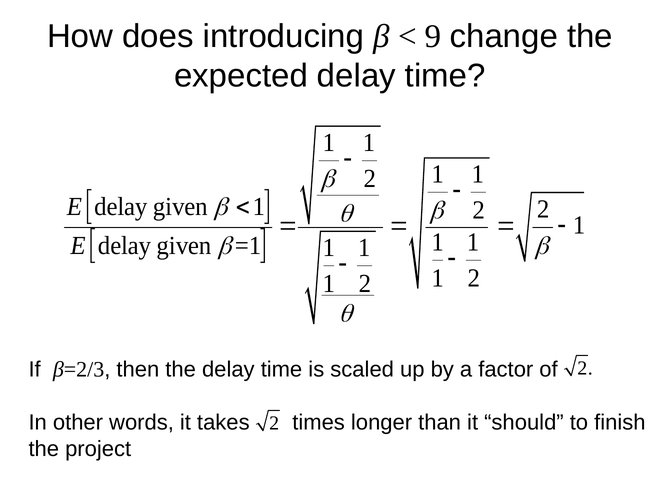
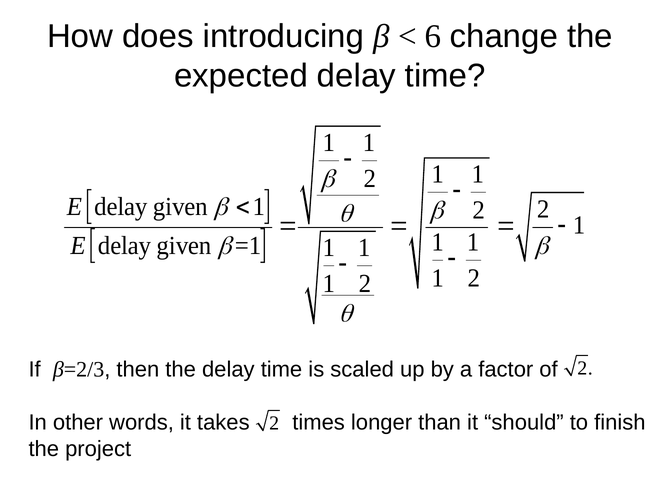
9: 9 -> 6
